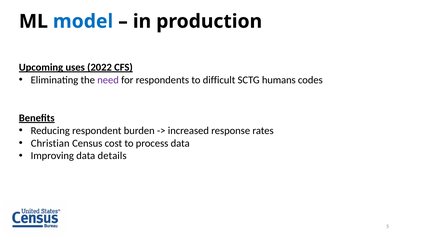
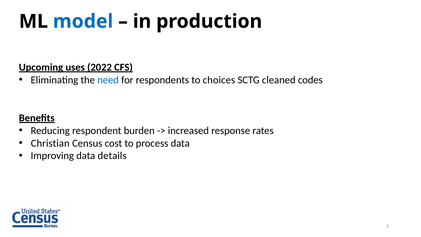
need colour: purple -> blue
difficult: difficult -> choices
humans: humans -> cleaned
